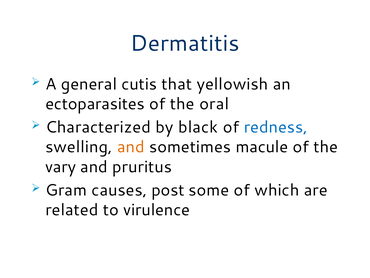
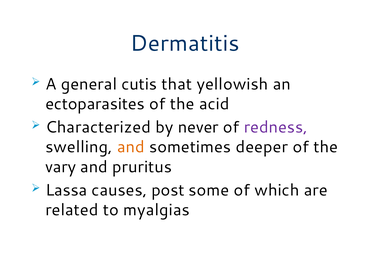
oral: oral -> acid
black: black -> never
redness colour: blue -> purple
macule: macule -> deeper
Gram: Gram -> Lassa
virulence: virulence -> myalgias
